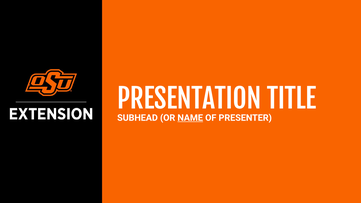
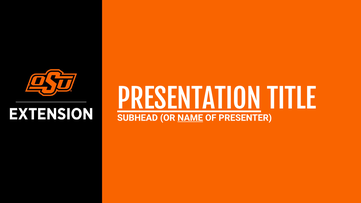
PRESENTATION underline: none -> present
